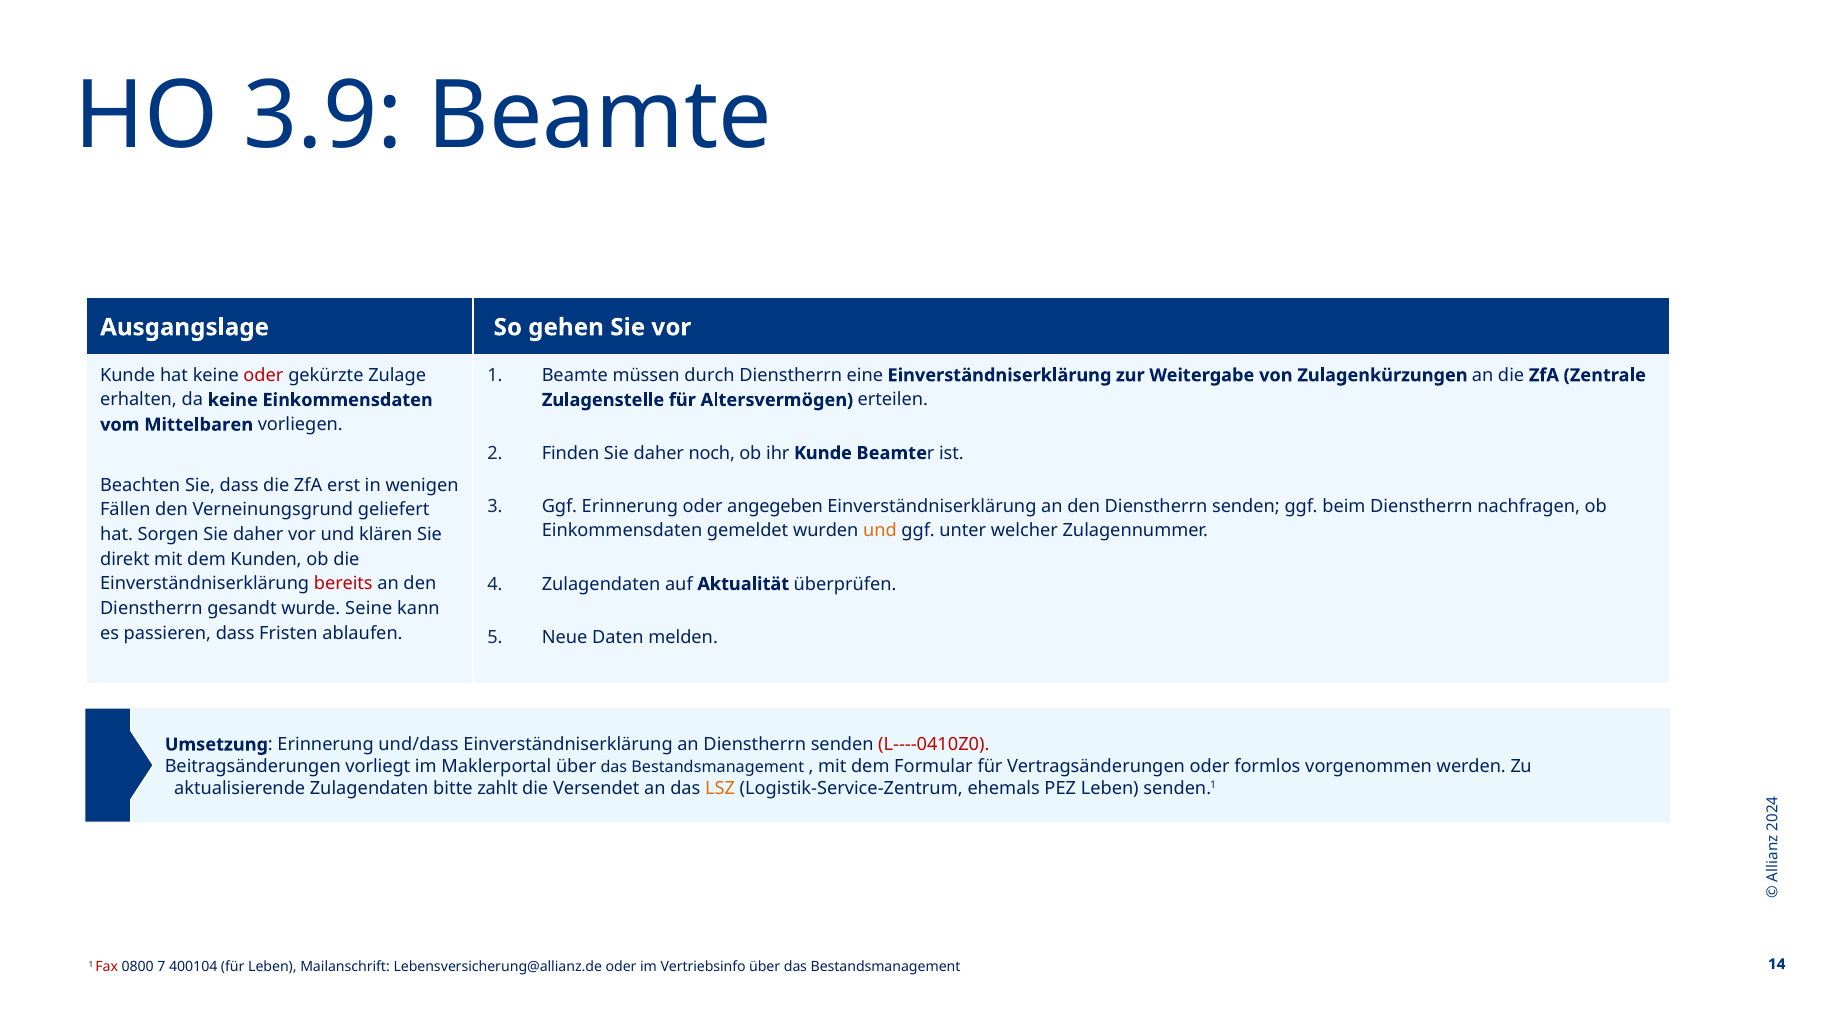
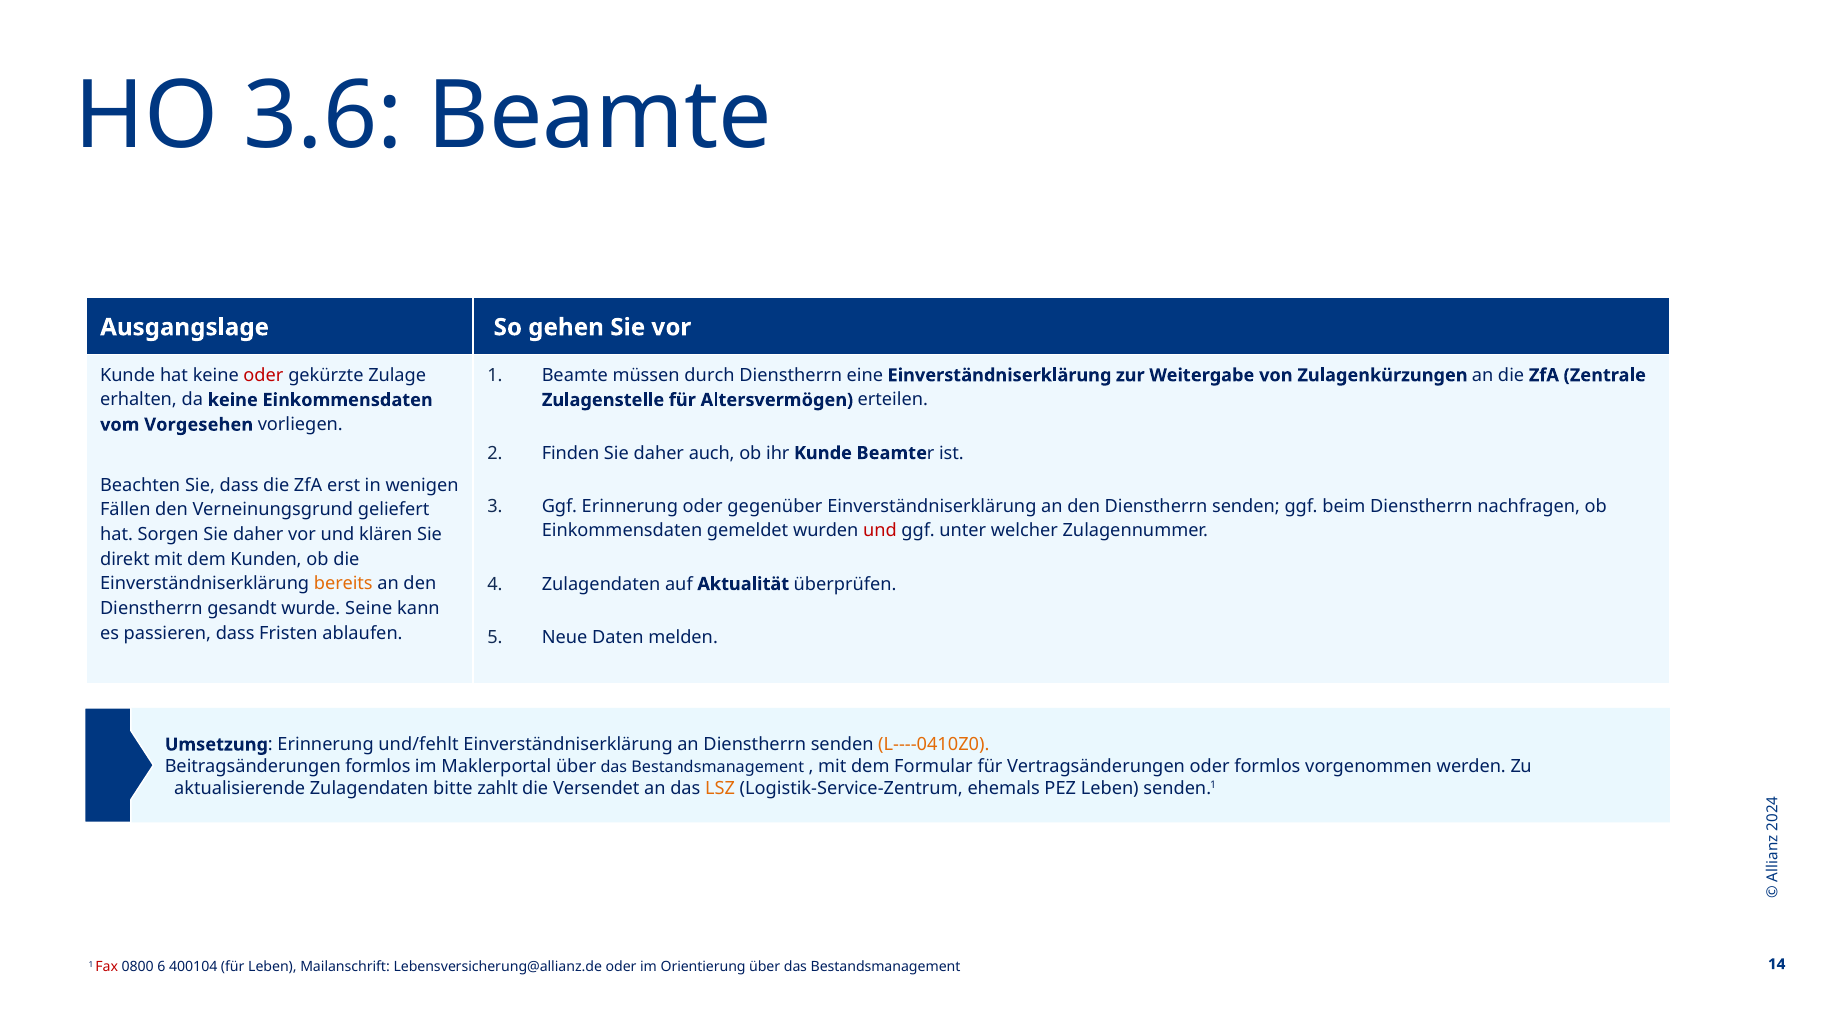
3.9: 3.9 -> 3.6
Mittelbaren: Mittelbaren -> Vorgesehen
noch: noch -> auch
angegeben: angegeben -> gegenüber
und at (880, 531) colour: orange -> red
bereits colour: red -> orange
und/dass: und/dass -> und/fehlt
L----0410Z0 colour: red -> orange
Beitragsänderungen vorliegt: vorliegt -> formlos
7: 7 -> 6
Vertriebsinfo: Vertriebsinfo -> Orientierung
